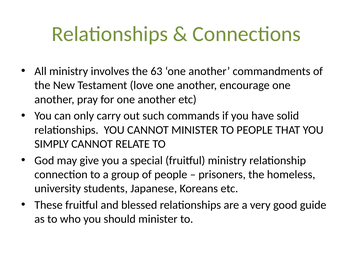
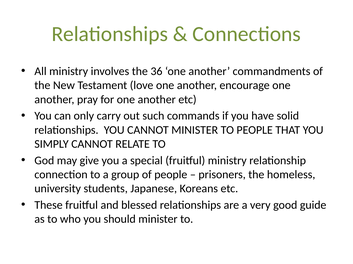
63: 63 -> 36
